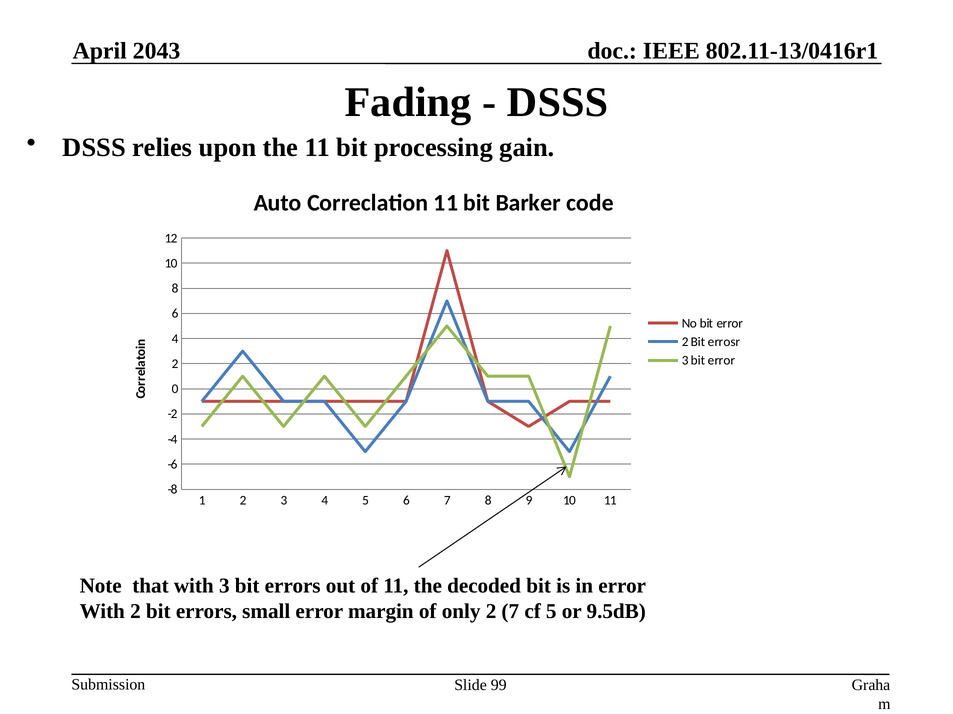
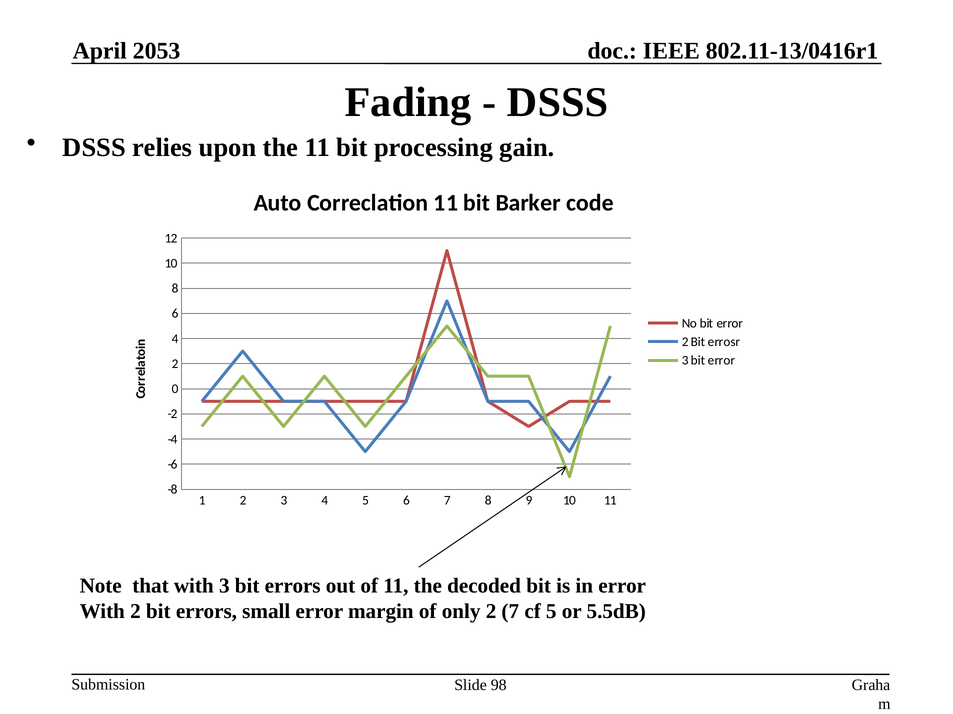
2043: 2043 -> 2053
9.5dB: 9.5dB -> 5.5dB
99: 99 -> 98
